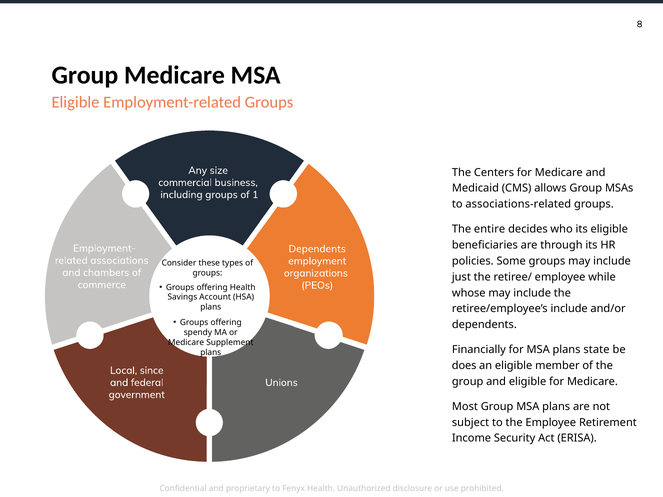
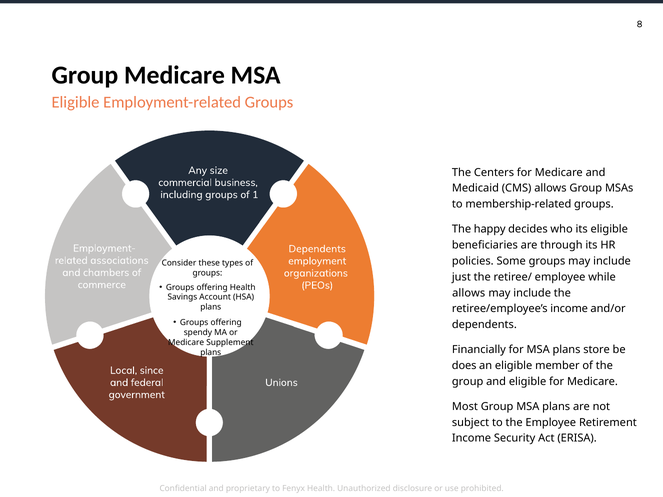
associations-related: associations-related -> membership-related
The entire: entire -> happy
whose at (469, 293): whose -> allows
retiree/employee’s include: include -> income
state: state -> store
